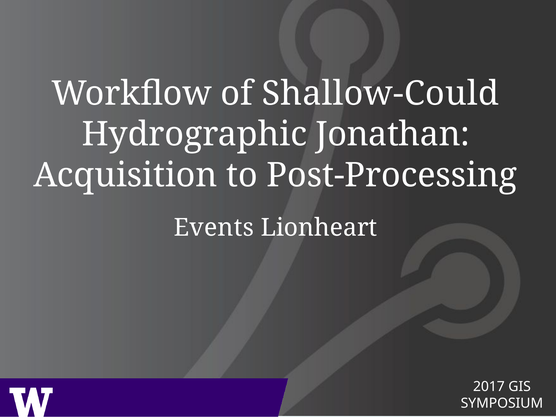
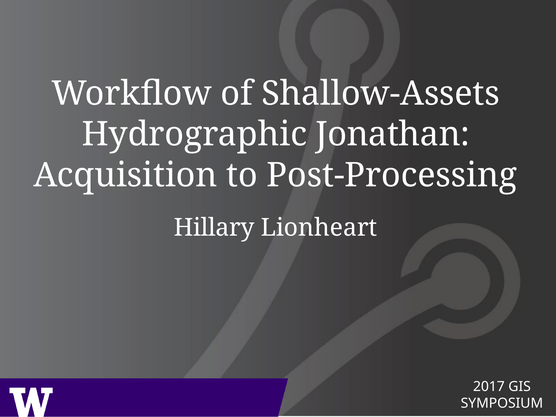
Shallow-Could: Shallow-Could -> Shallow-Assets
Events: Events -> Hillary
